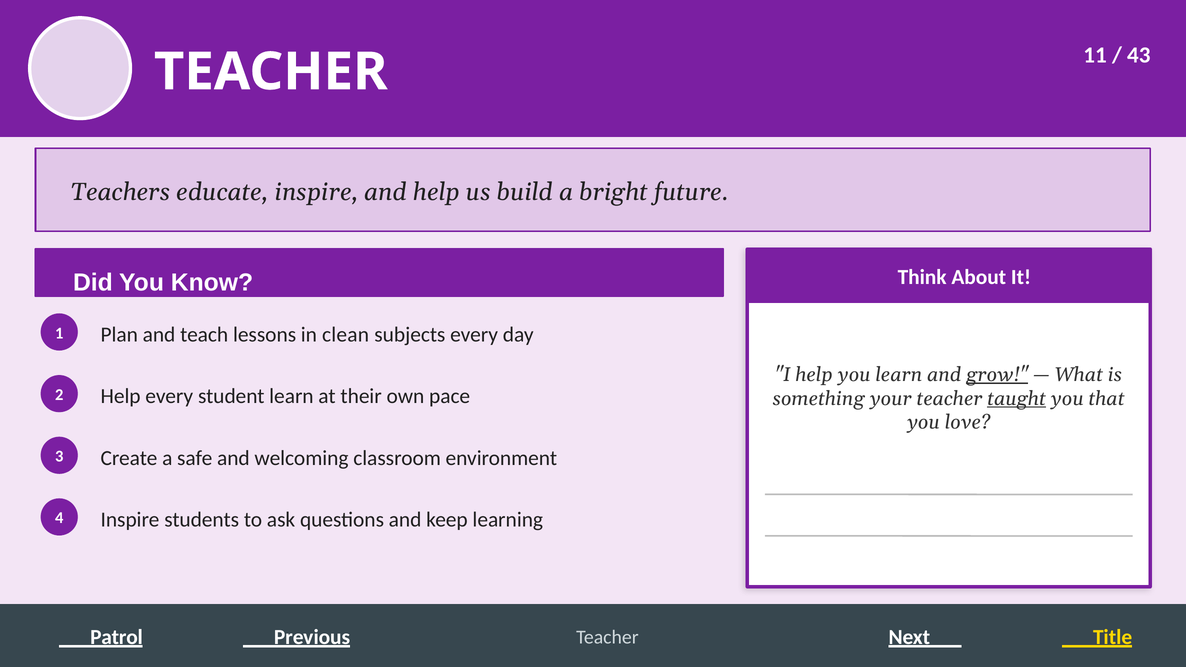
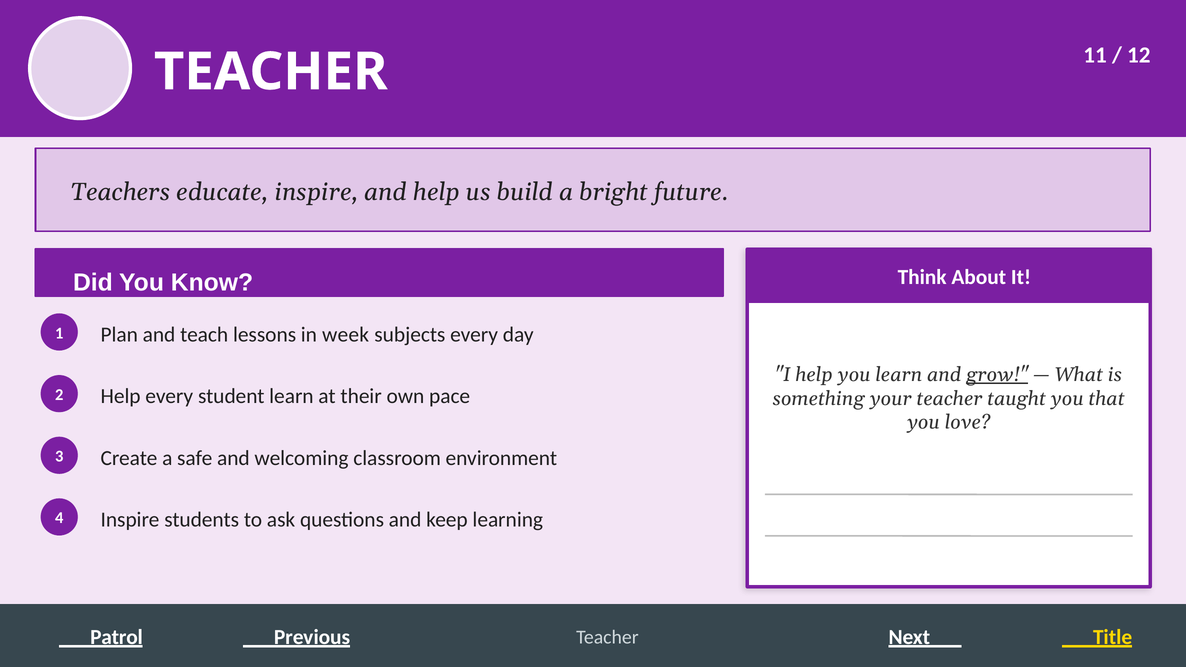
43: 43 -> 12
clean: clean -> week
taught underline: present -> none
